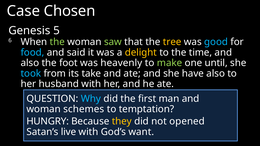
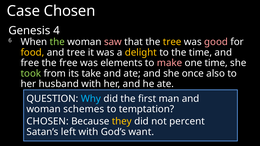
5: 5 -> 4
saw colour: light green -> pink
good colour: light blue -> pink
food colour: light blue -> yellow
and said: said -> tree
also at (30, 63): also -> free
the foot: foot -> free
heavenly: heavenly -> elements
make colour: light green -> pink
one until: until -> time
took colour: light blue -> light green
have: have -> once
HUNGRY at (48, 122): HUNGRY -> CHOSEN
opened: opened -> percent
live: live -> left
